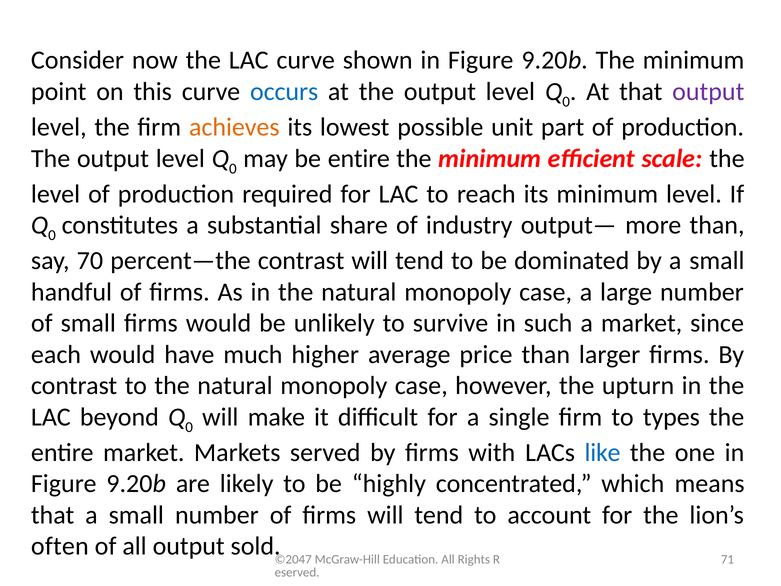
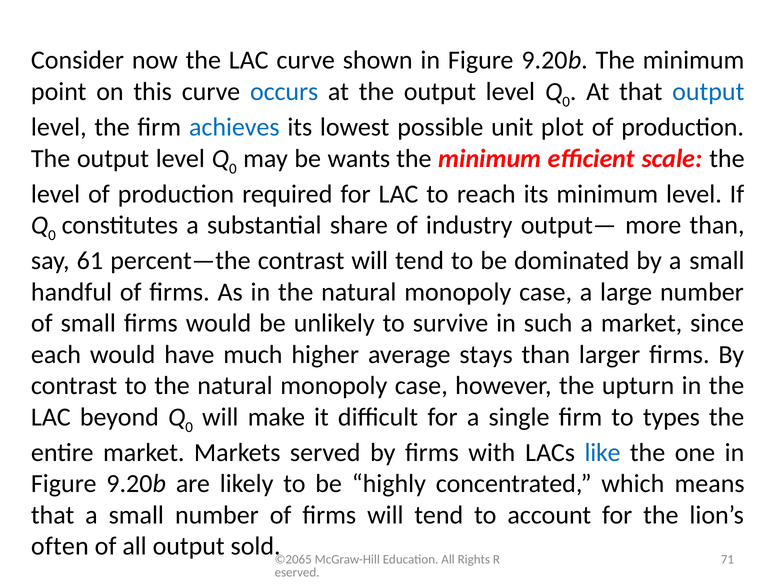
output at (708, 92) colour: purple -> blue
achieves colour: orange -> blue
part: part -> plot
be entire: entire -> wants
70: 70 -> 61
price: price -> stays
©2047: ©2047 -> ©2065
